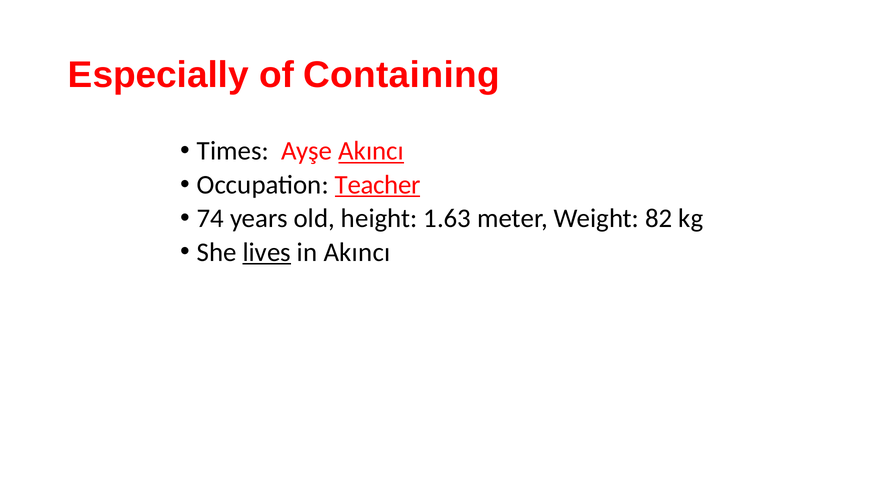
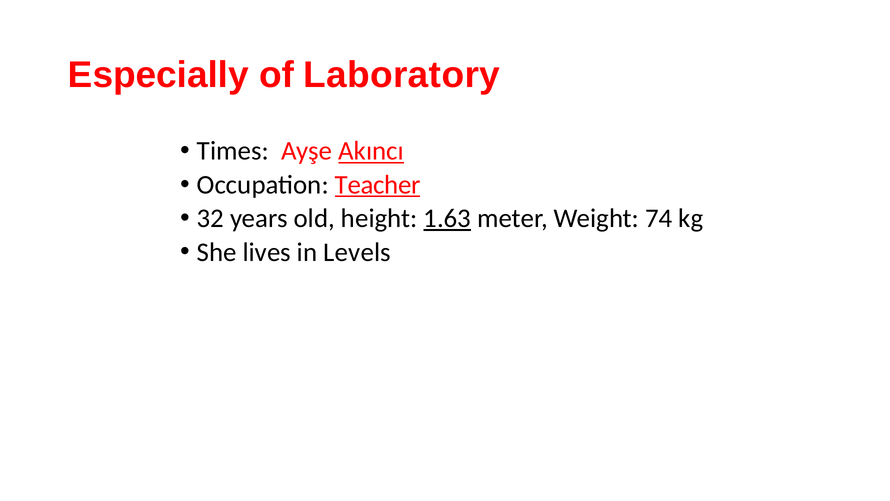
Containing: Containing -> Laboratory
74: 74 -> 32
1.63 underline: none -> present
82: 82 -> 74
lives underline: present -> none
in Akıncı: Akıncı -> Levels
